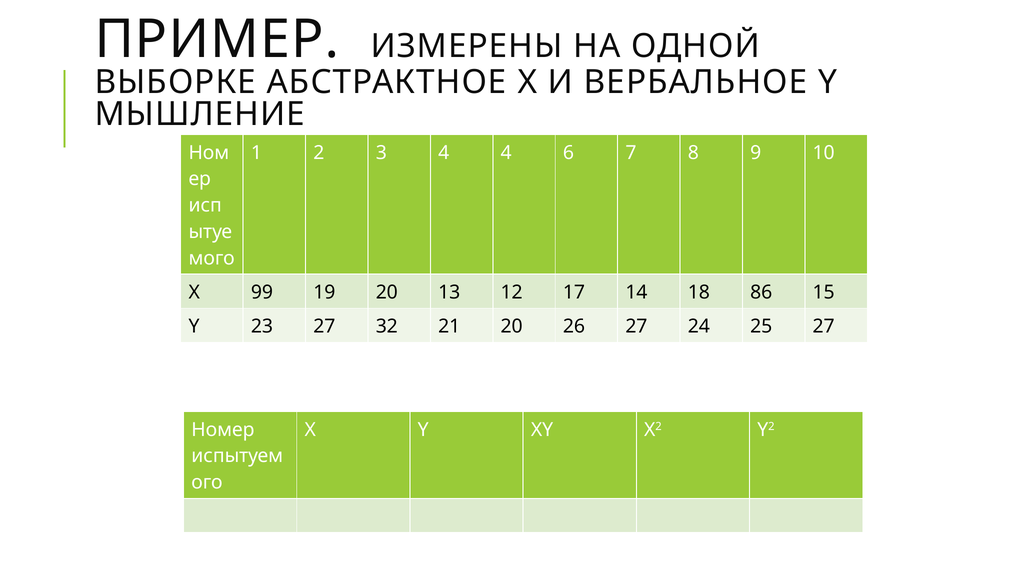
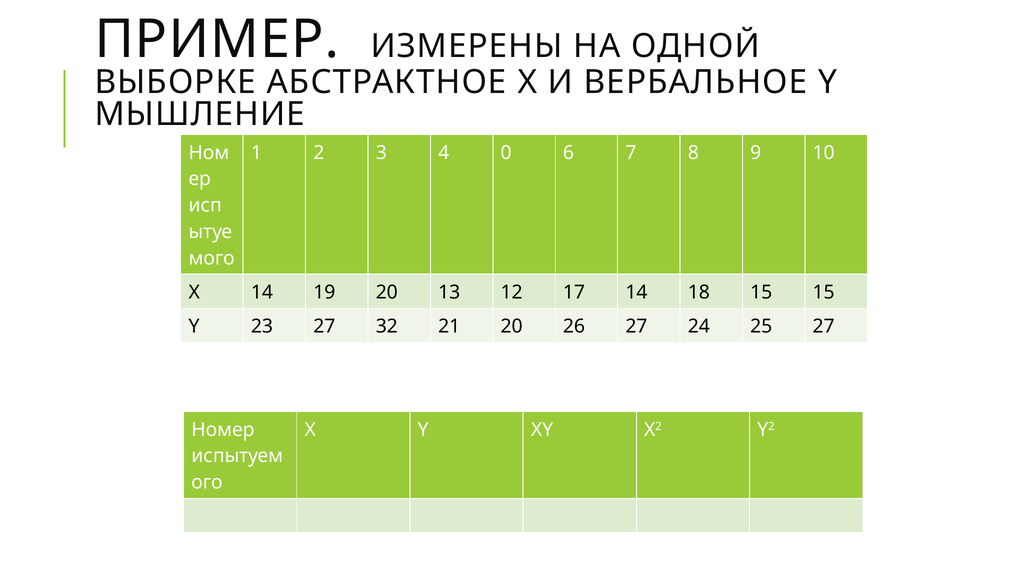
4 4: 4 -> 0
Х 99: 99 -> 14
18 86: 86 -> 15
